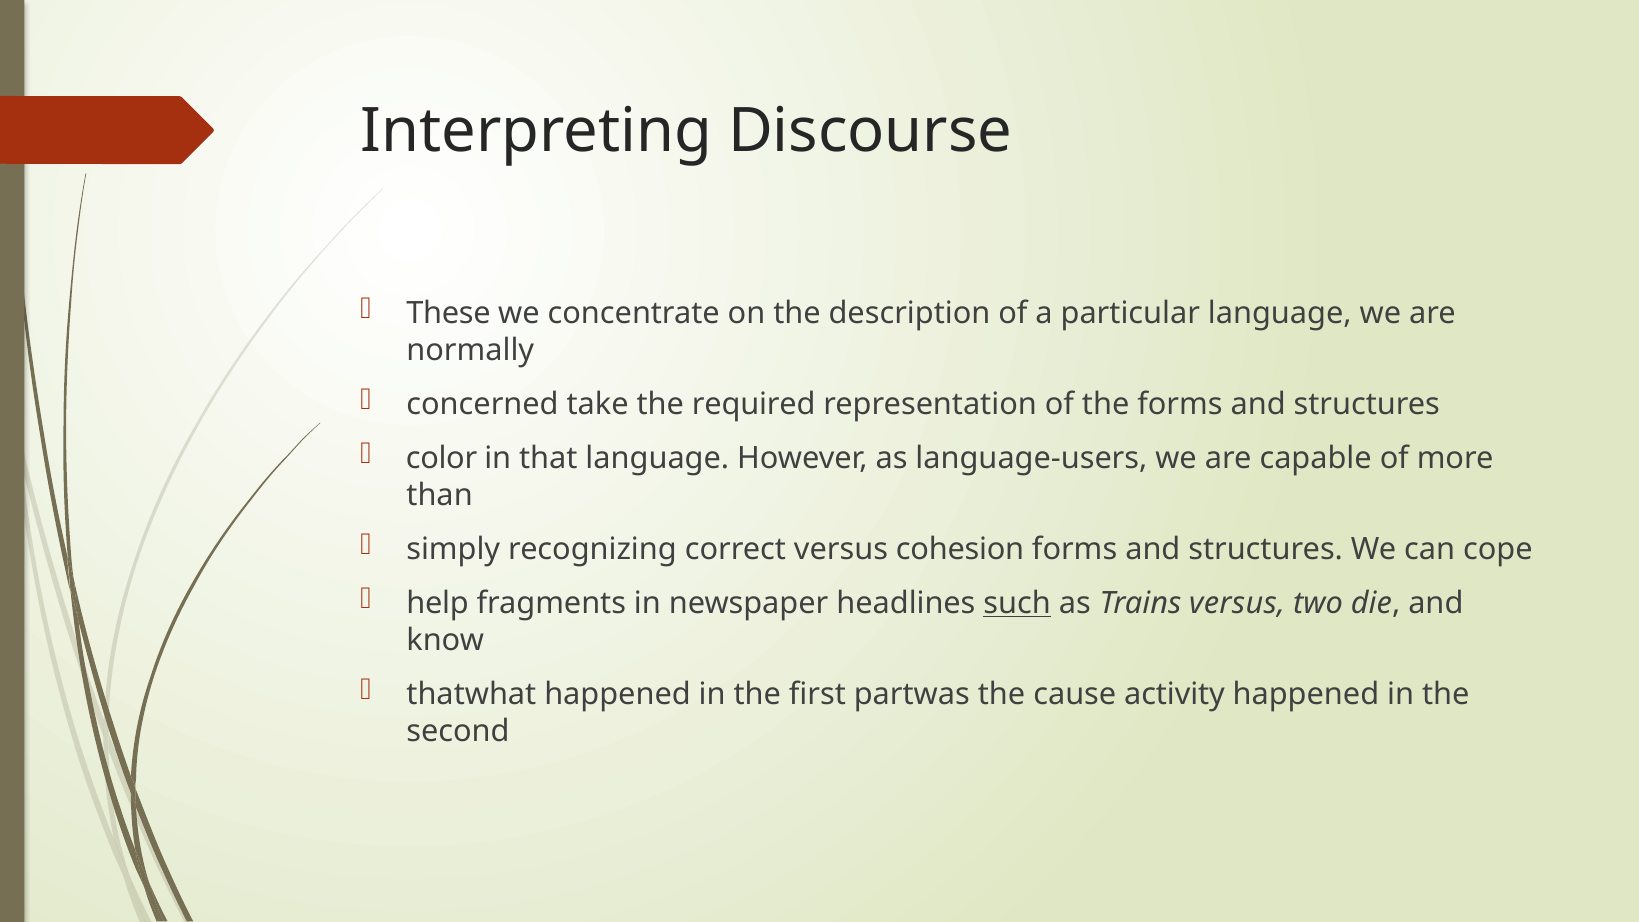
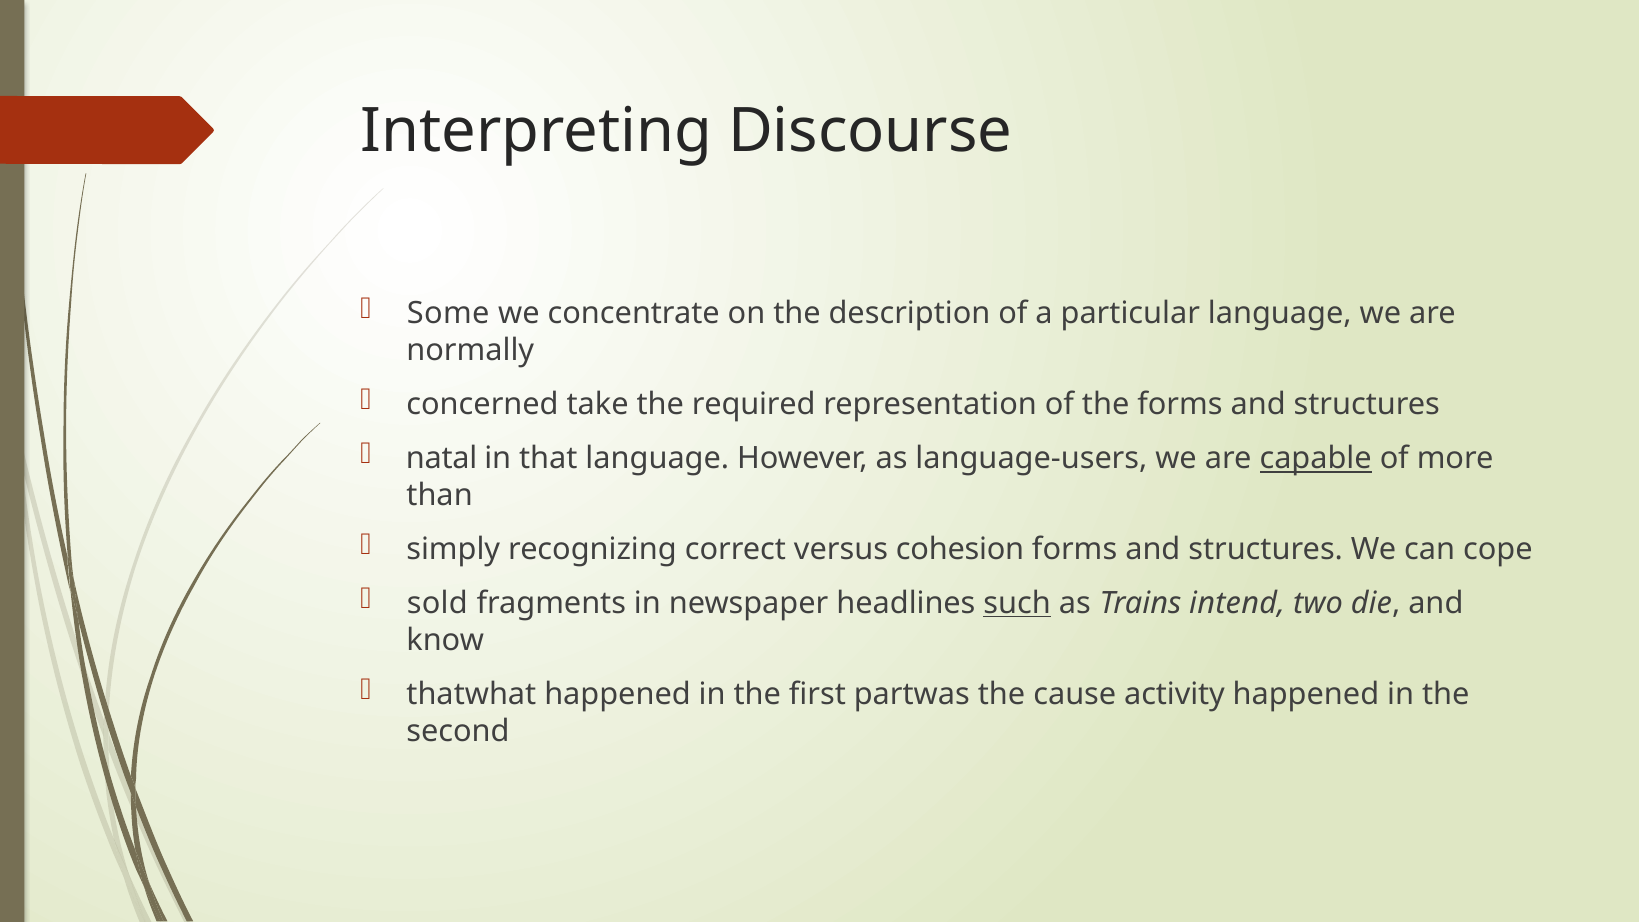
These: These -> Some
color: color -> natal
capable underline: none -> present
help: help -> sold
Trains versus: versus -> intend
